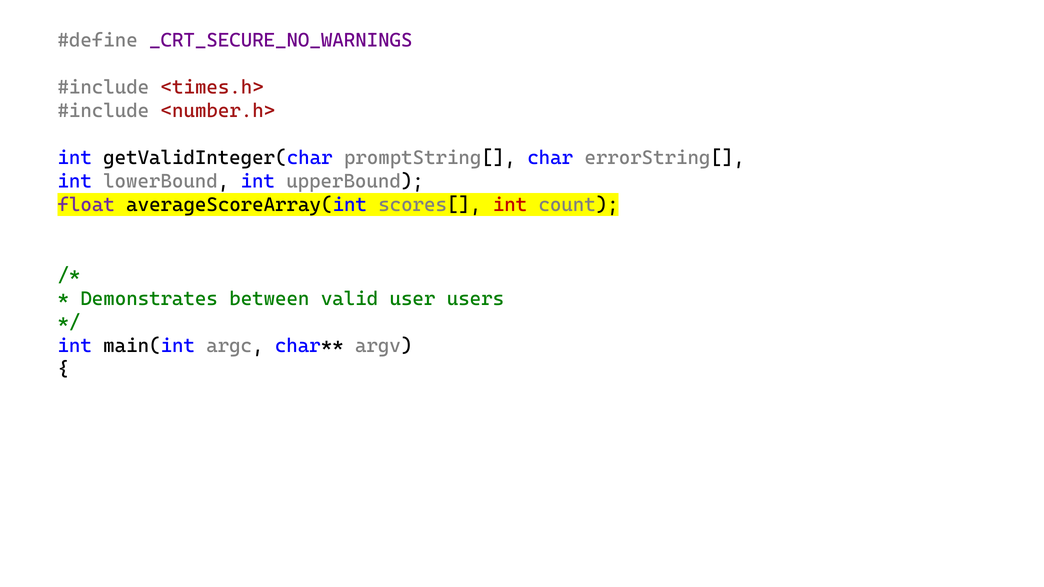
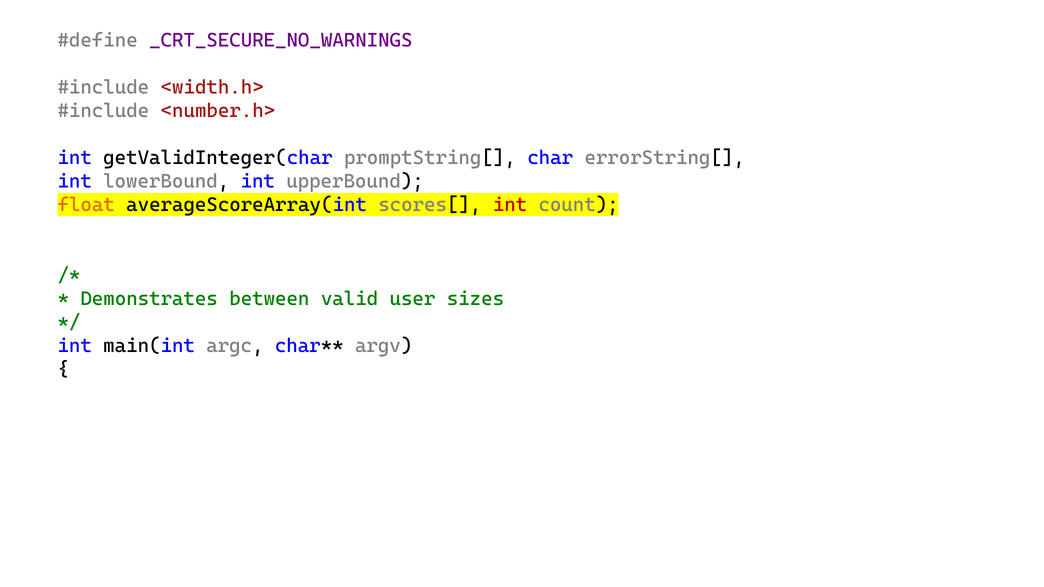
<times.h>: <times.h> -> <width.h>
float colour: purple -> orange
users: users -> sizes
